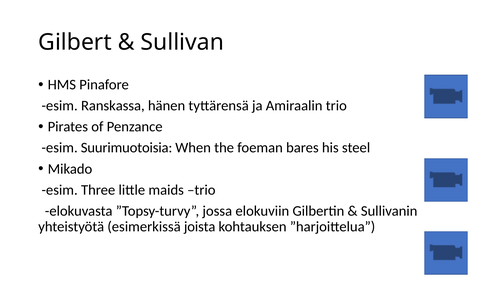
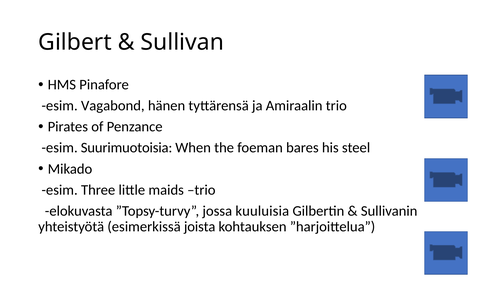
Ranskassa: Ranskassa -> Vagabond
elokuviin: elokuviin -> kuuluisia
